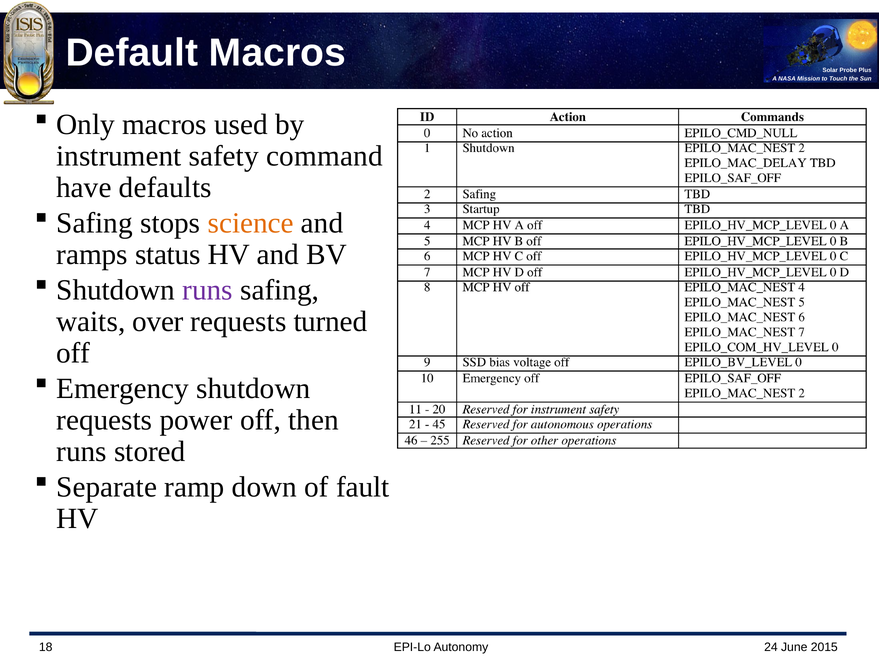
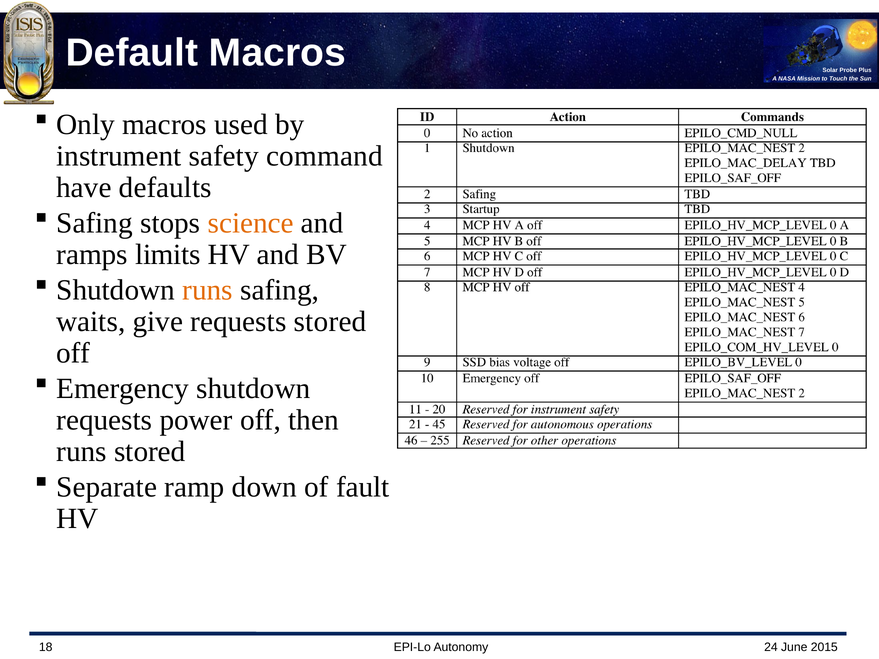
status: status -> limits
runs at (208, 290) colour: purple -> orange
over: over -> give
requests turned: turned -> stored
